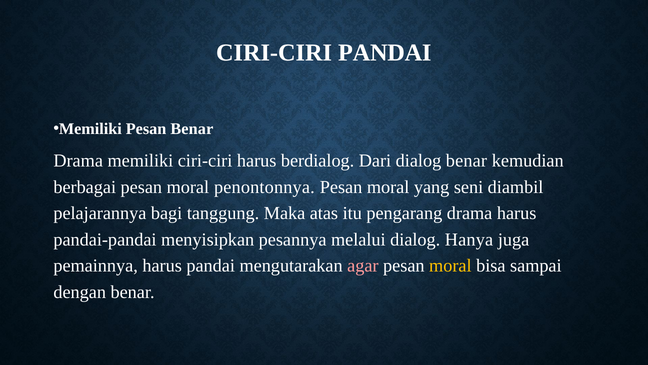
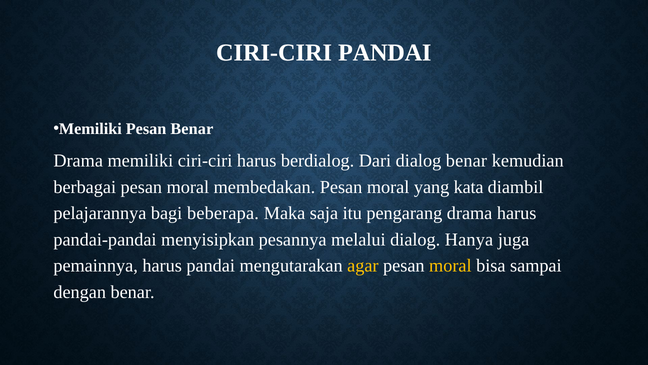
penontonnya: penontonnya -> membedakan
seni: seni -> kata
tanggung: tanggung -> beberapa
atas: atas -> saja
agar colour: pink -> yellow
